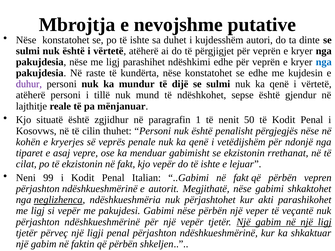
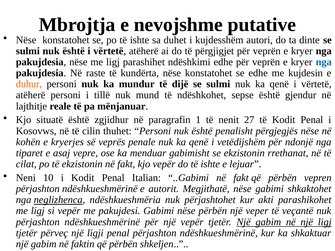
duhur colour: purple -> orange
50: 50 -> 27
99: 99 -> 10
